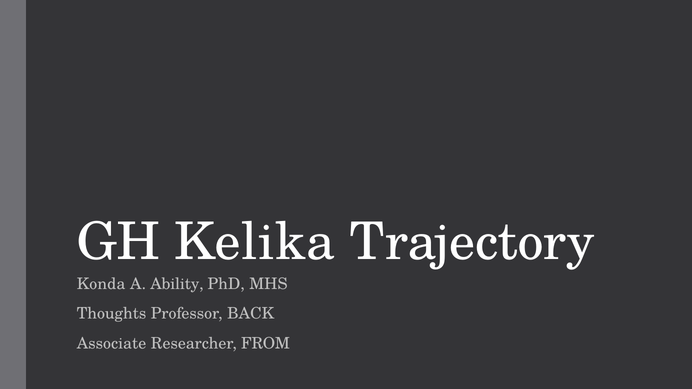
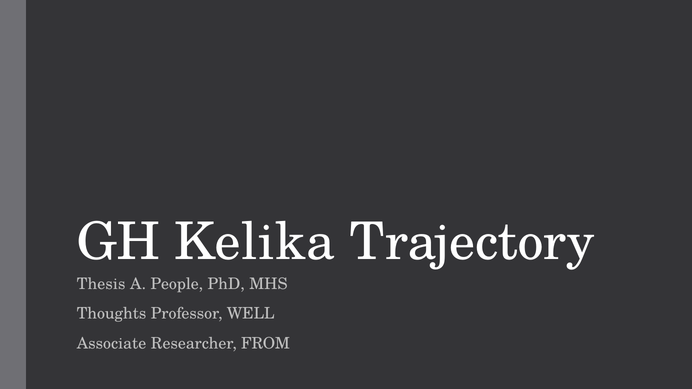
Konda: Konda -> Thesis
Ability: Ability -> People
BACK: BACK -> WELL
